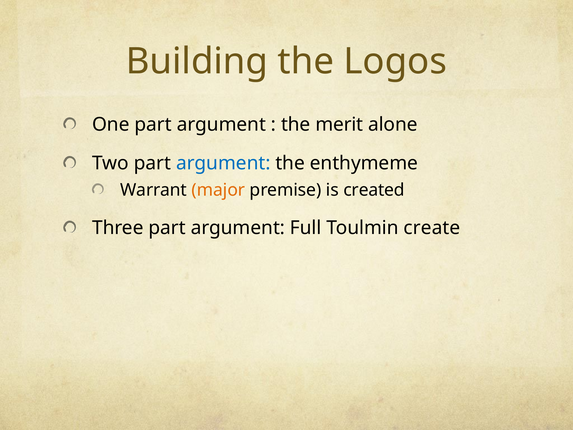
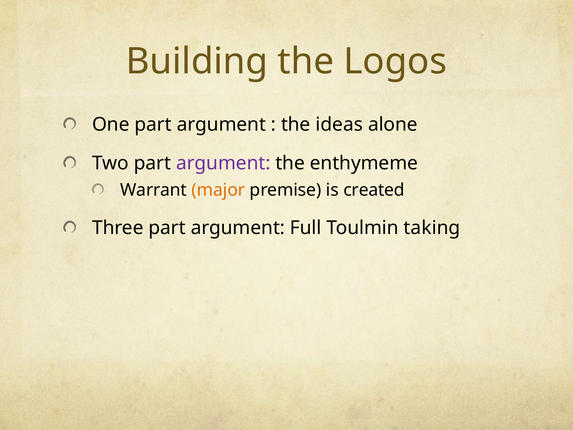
merit: merit -> ideas
argument at (223, 163) colour: blue -> purple
create: create -> taking
